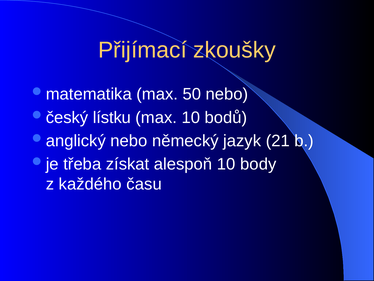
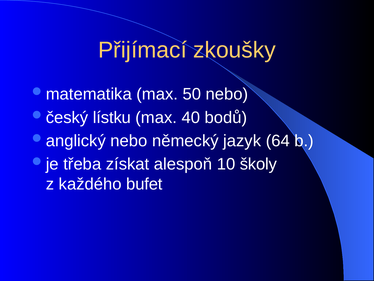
max 10: 10 -> 40
21: 21 -> 64
body: body -> školy
času: času -> bufet
